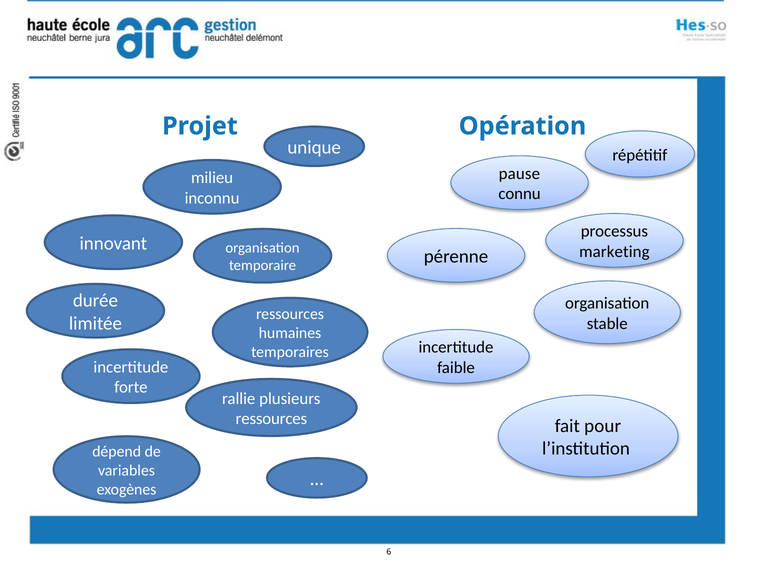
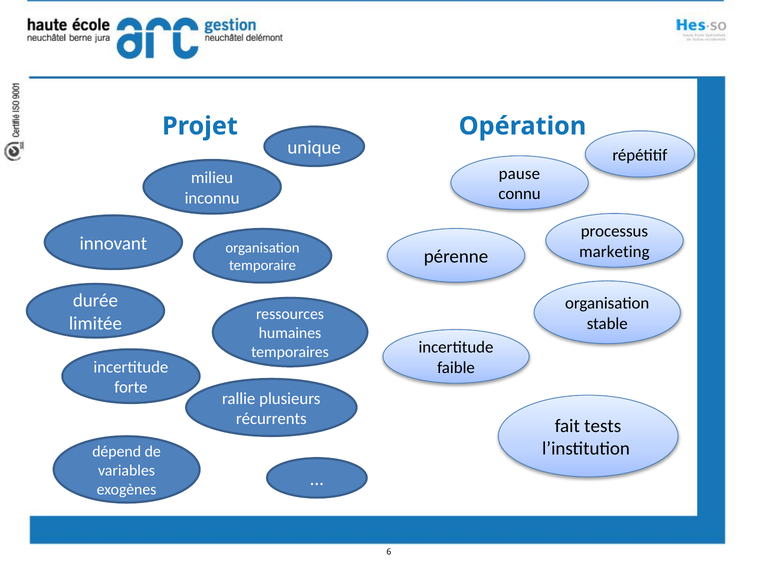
ressources at (271, 419): ressources -> récurrents
pour: pour -> tests
